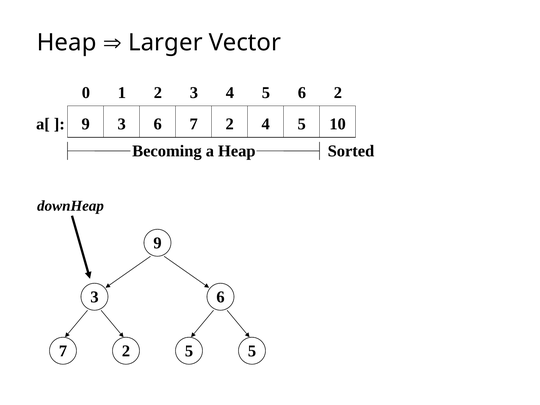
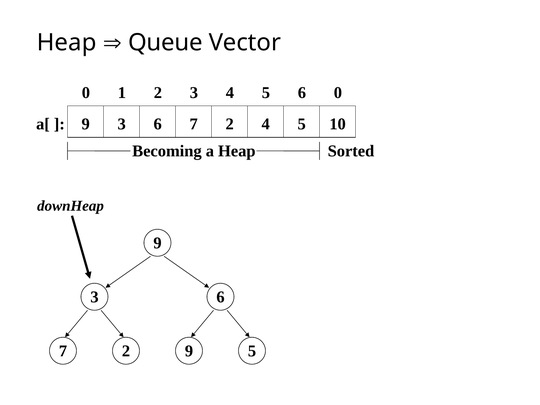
Larger: Larger -> Queue
0 2: 2 -> 0
2 5: 5 -> 9
